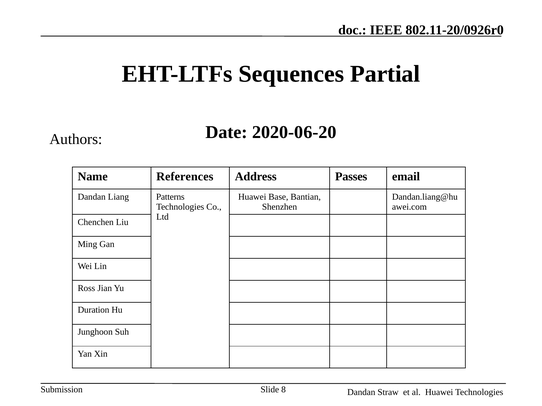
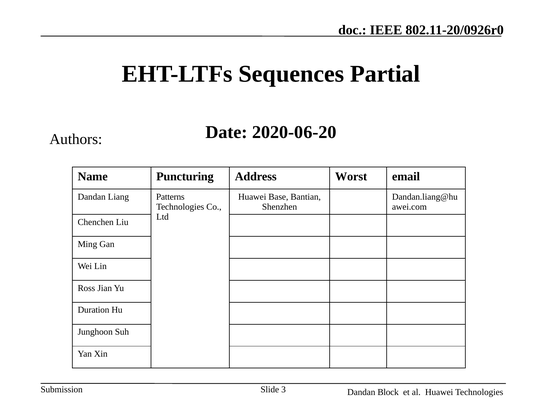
References: References -> Puncturing
Passes: Passes -> Worst
8: 8 -> 3
Straw: Straw -> Block
